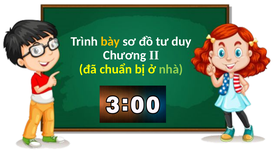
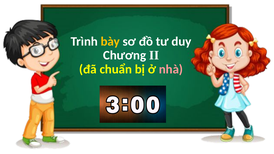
nhà colour: light green -> pink
